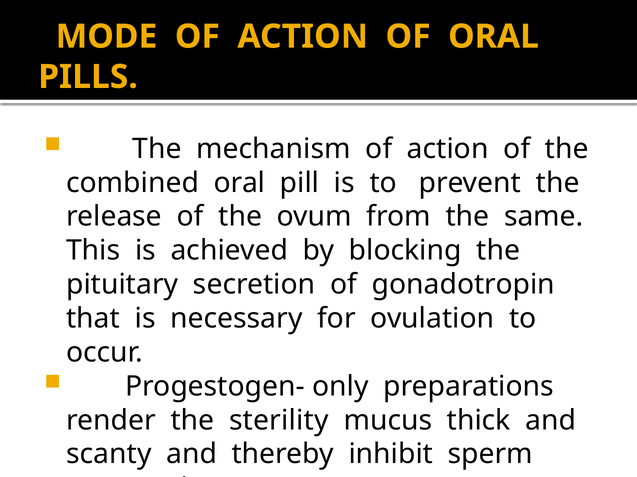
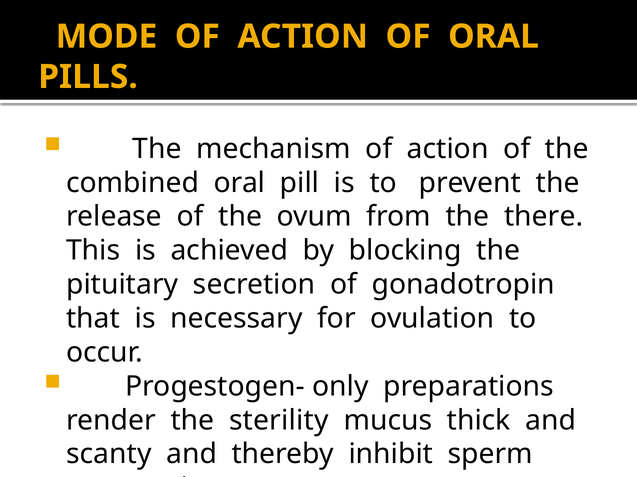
same: same -> there
